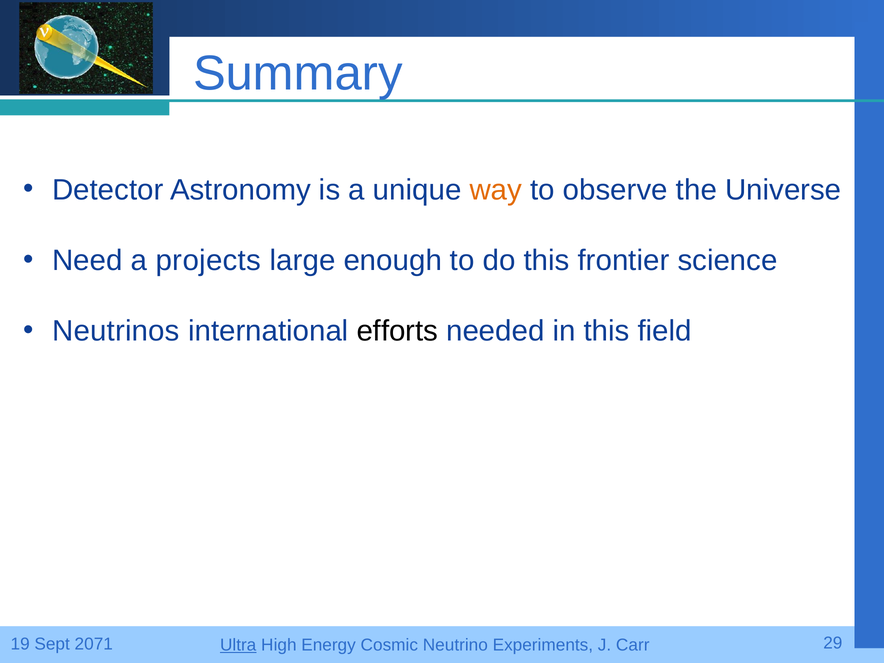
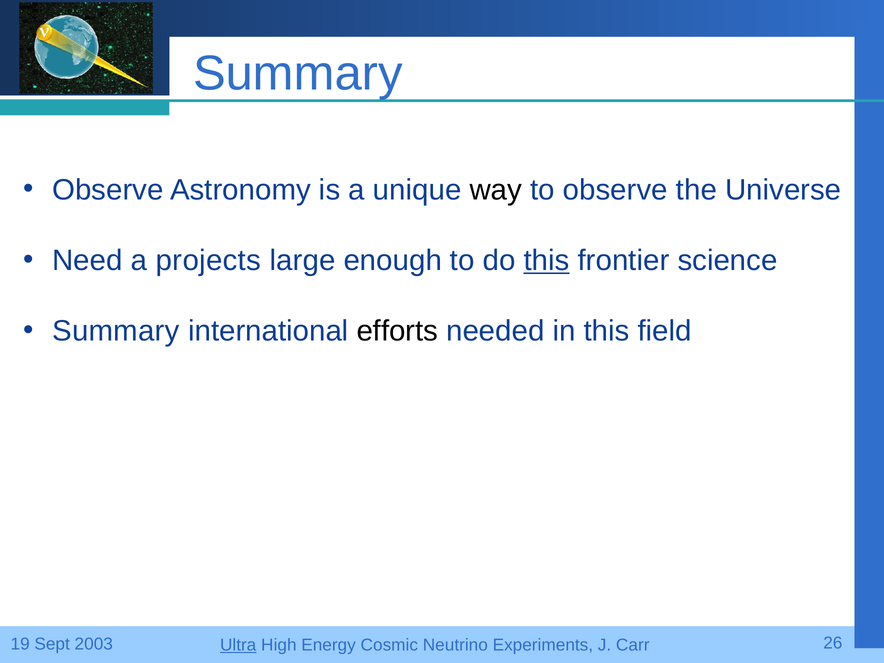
Detector at (108, 190): Detector -> Observe
way colour: orange -> black
this at (547, 261) underline: none -> present
Neutrinos at (116, 331): Neutrinos -> Summary
2071: 2071 -> 2003
29: 29 -> 26
